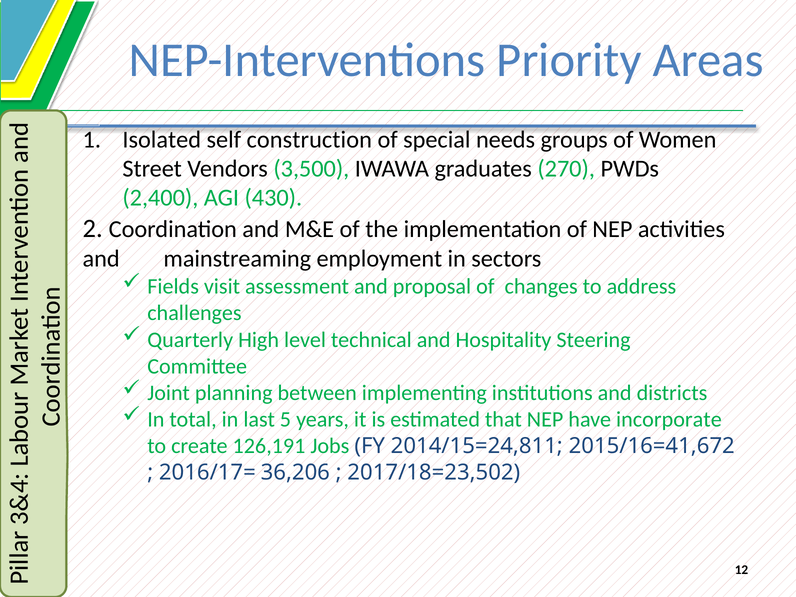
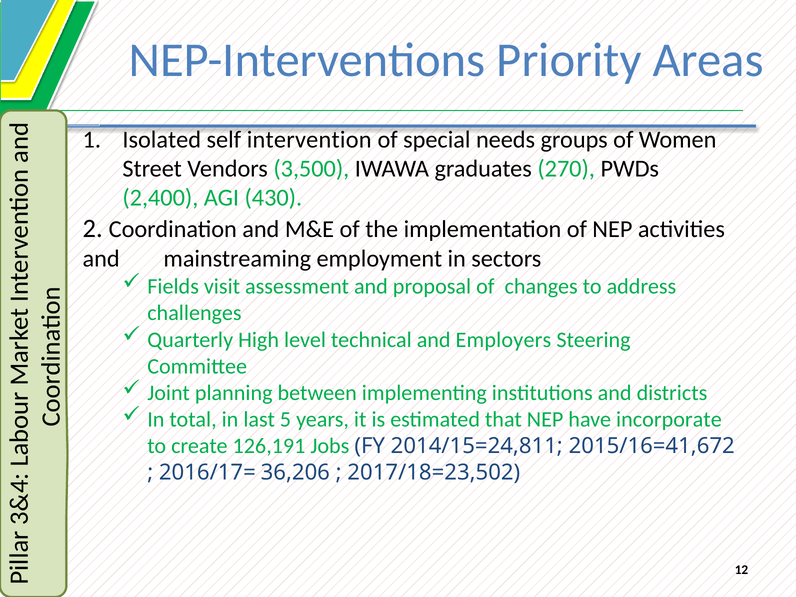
construction: construction -> intervention
Hospitality: Hospitality -> Employers
